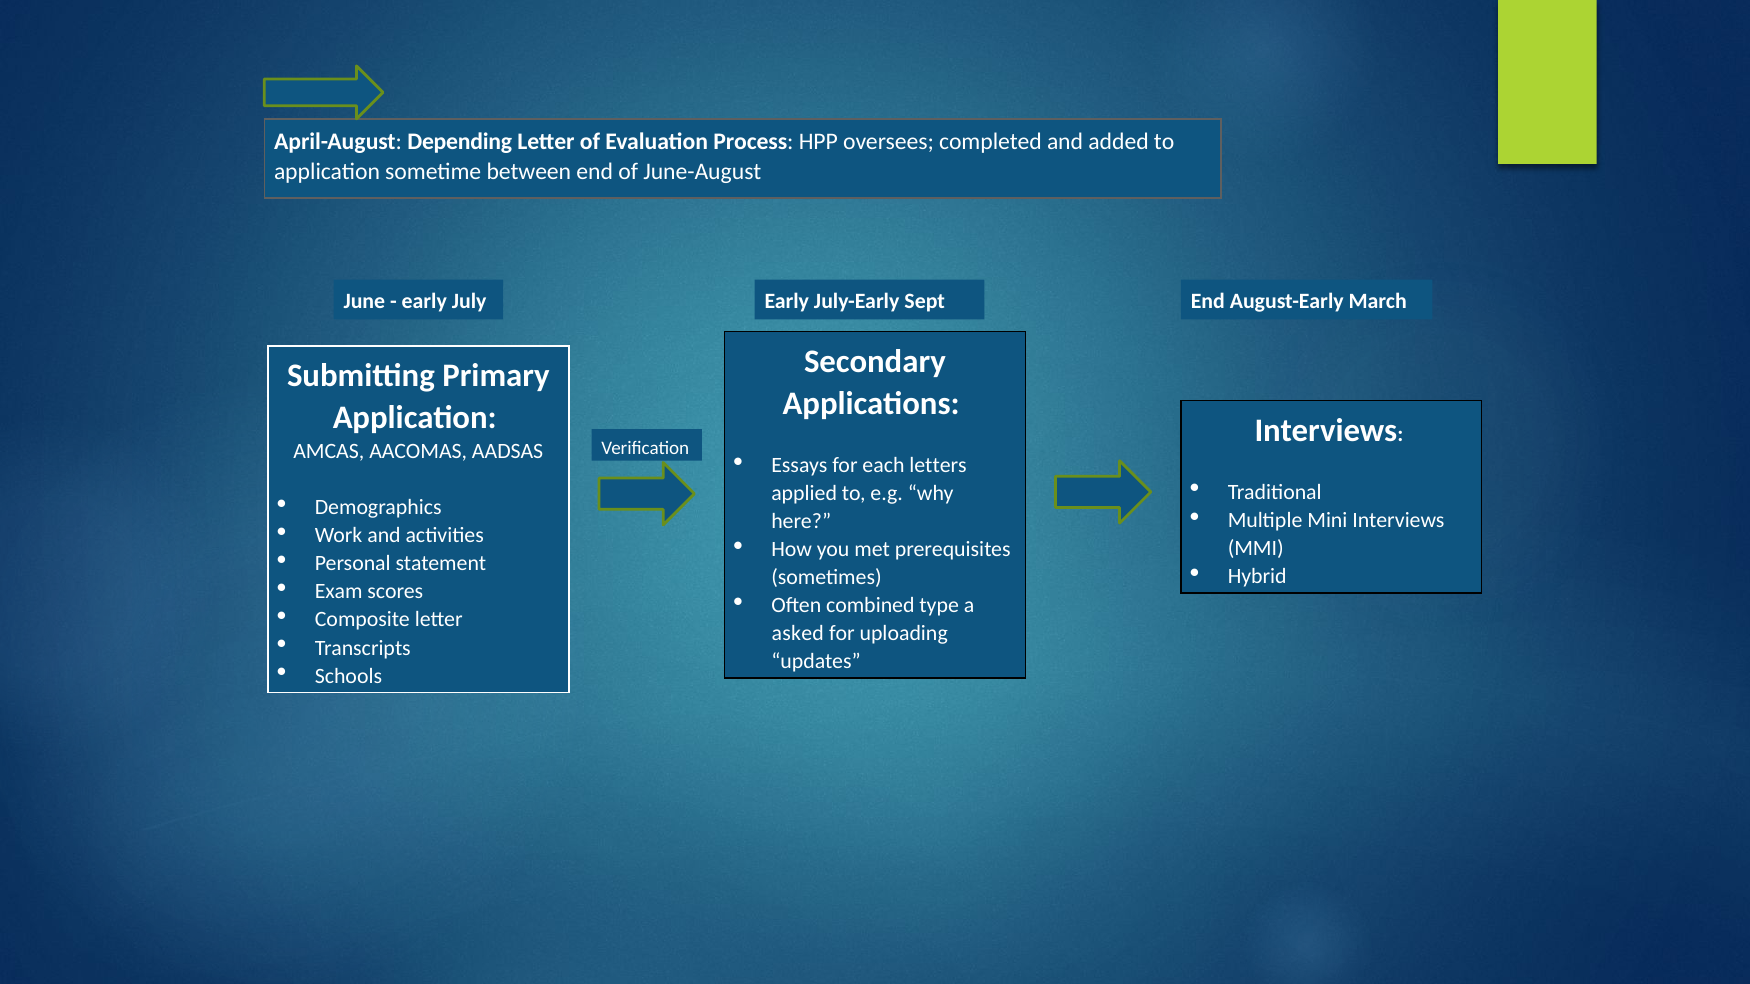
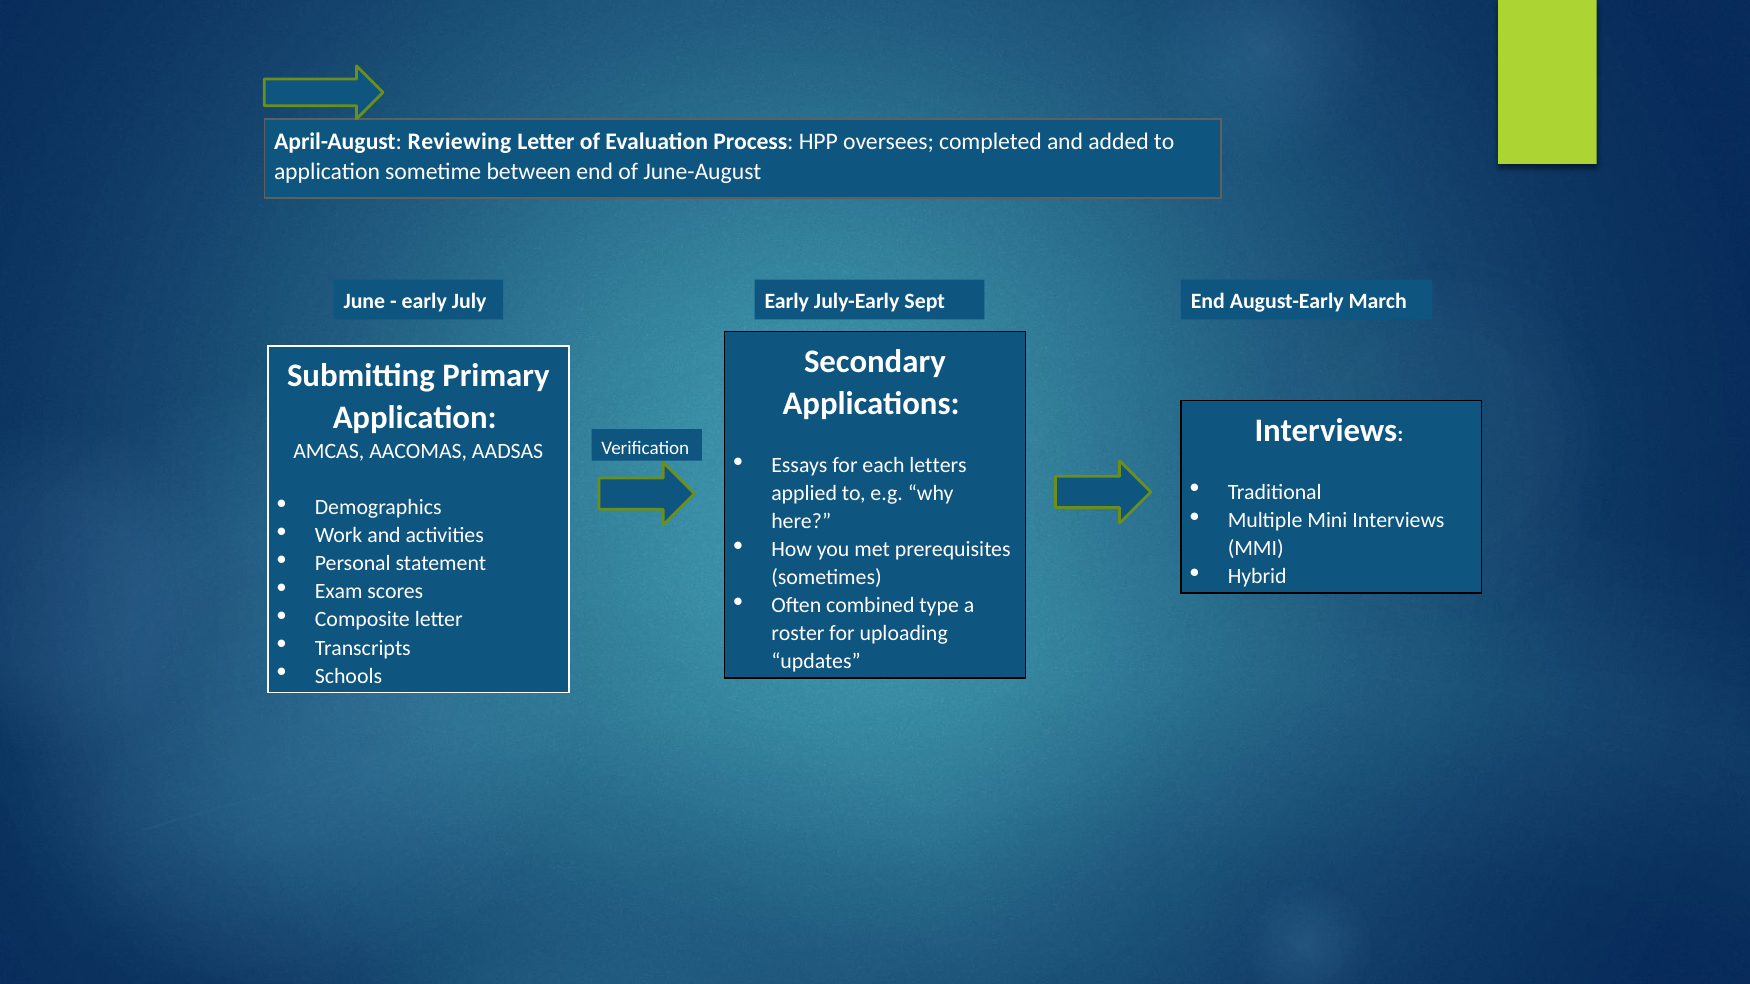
Depending: Depending -> Reviewing
asked: asked -> roster
